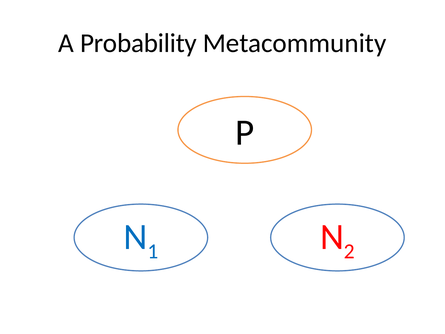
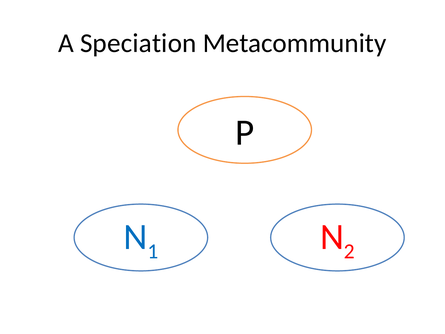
Probability: Probability -> Speciation
